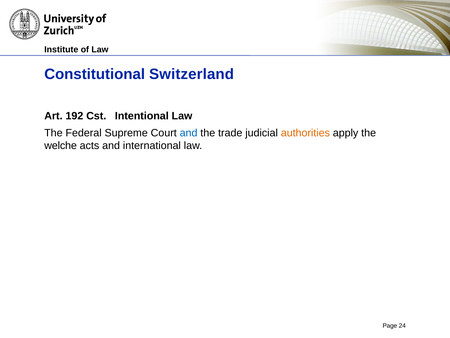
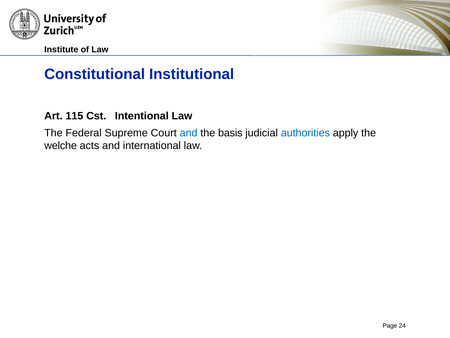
Switzerland: Switzerland -> Institutional
192: 192 -> 115
trade: trade -> basis
authorities colour: orange -> blue
